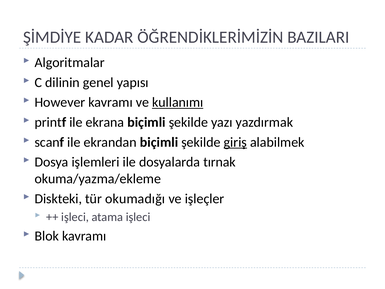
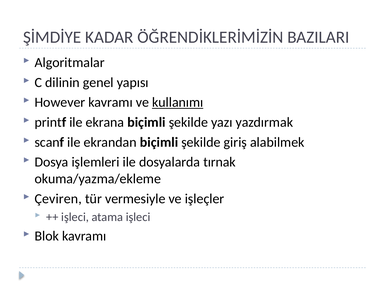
giriş underline: present -> none
Diskteki: Diskteki -> Çeviren
okumadığı: okumadığı -> vermesiyle
